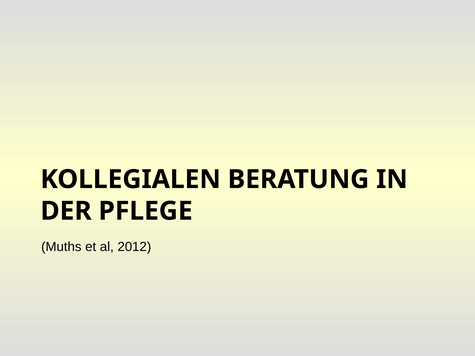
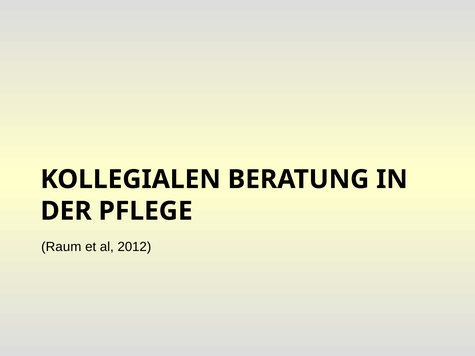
Muths: Muths -> Raum
